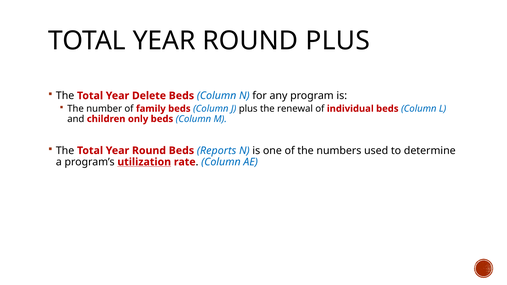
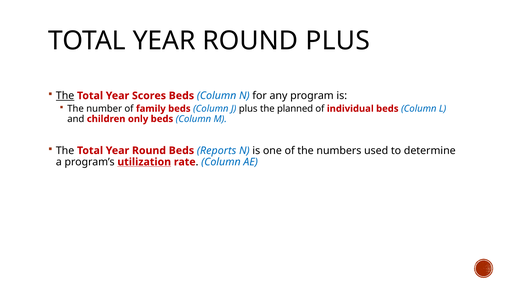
The at (65, 96) underline: none -> present
Delete: Delete -> Scores
renewal: renewal -> planned
